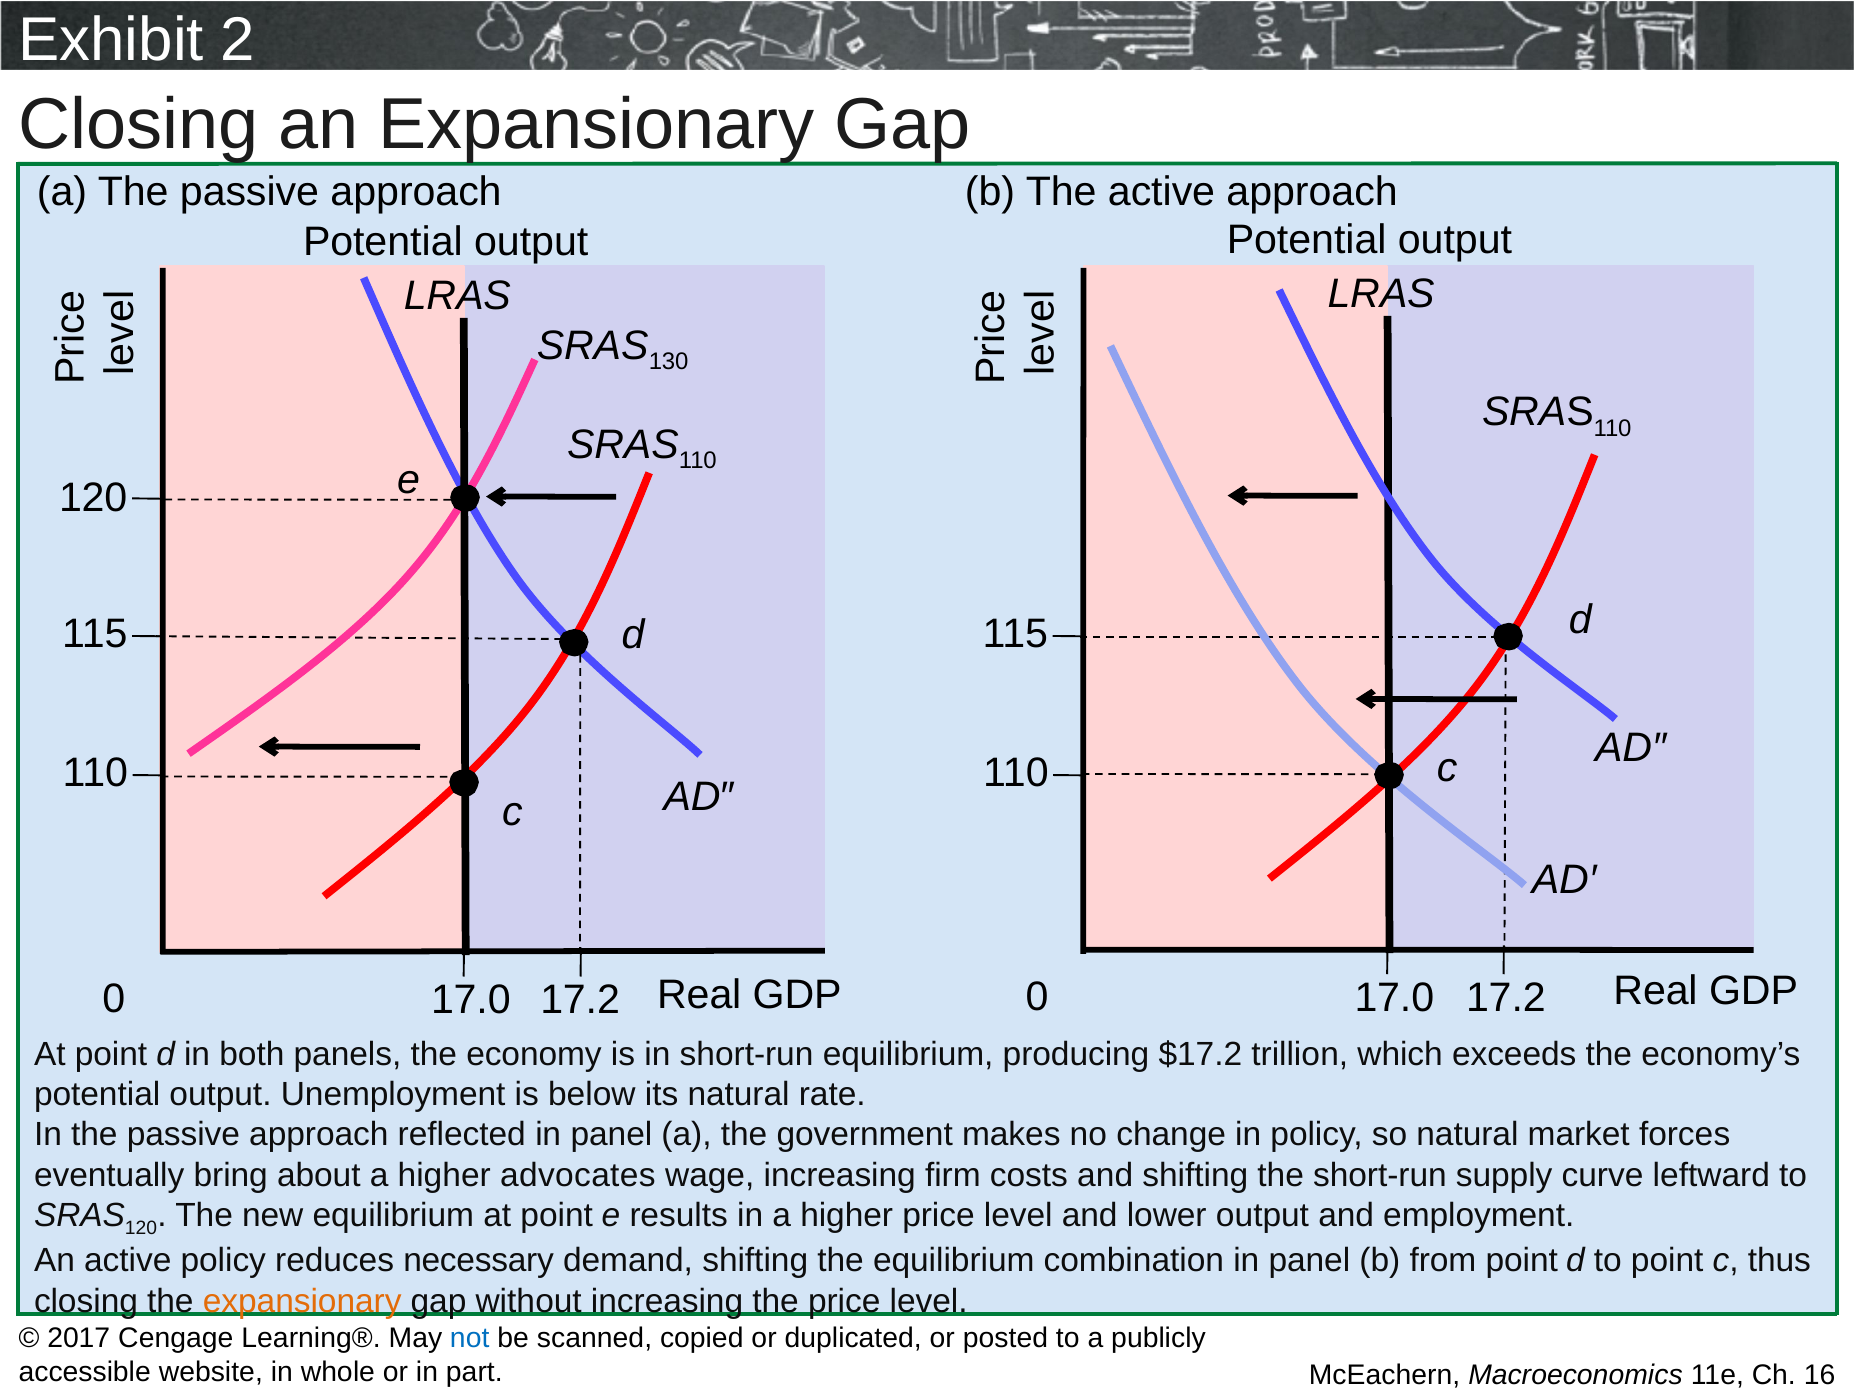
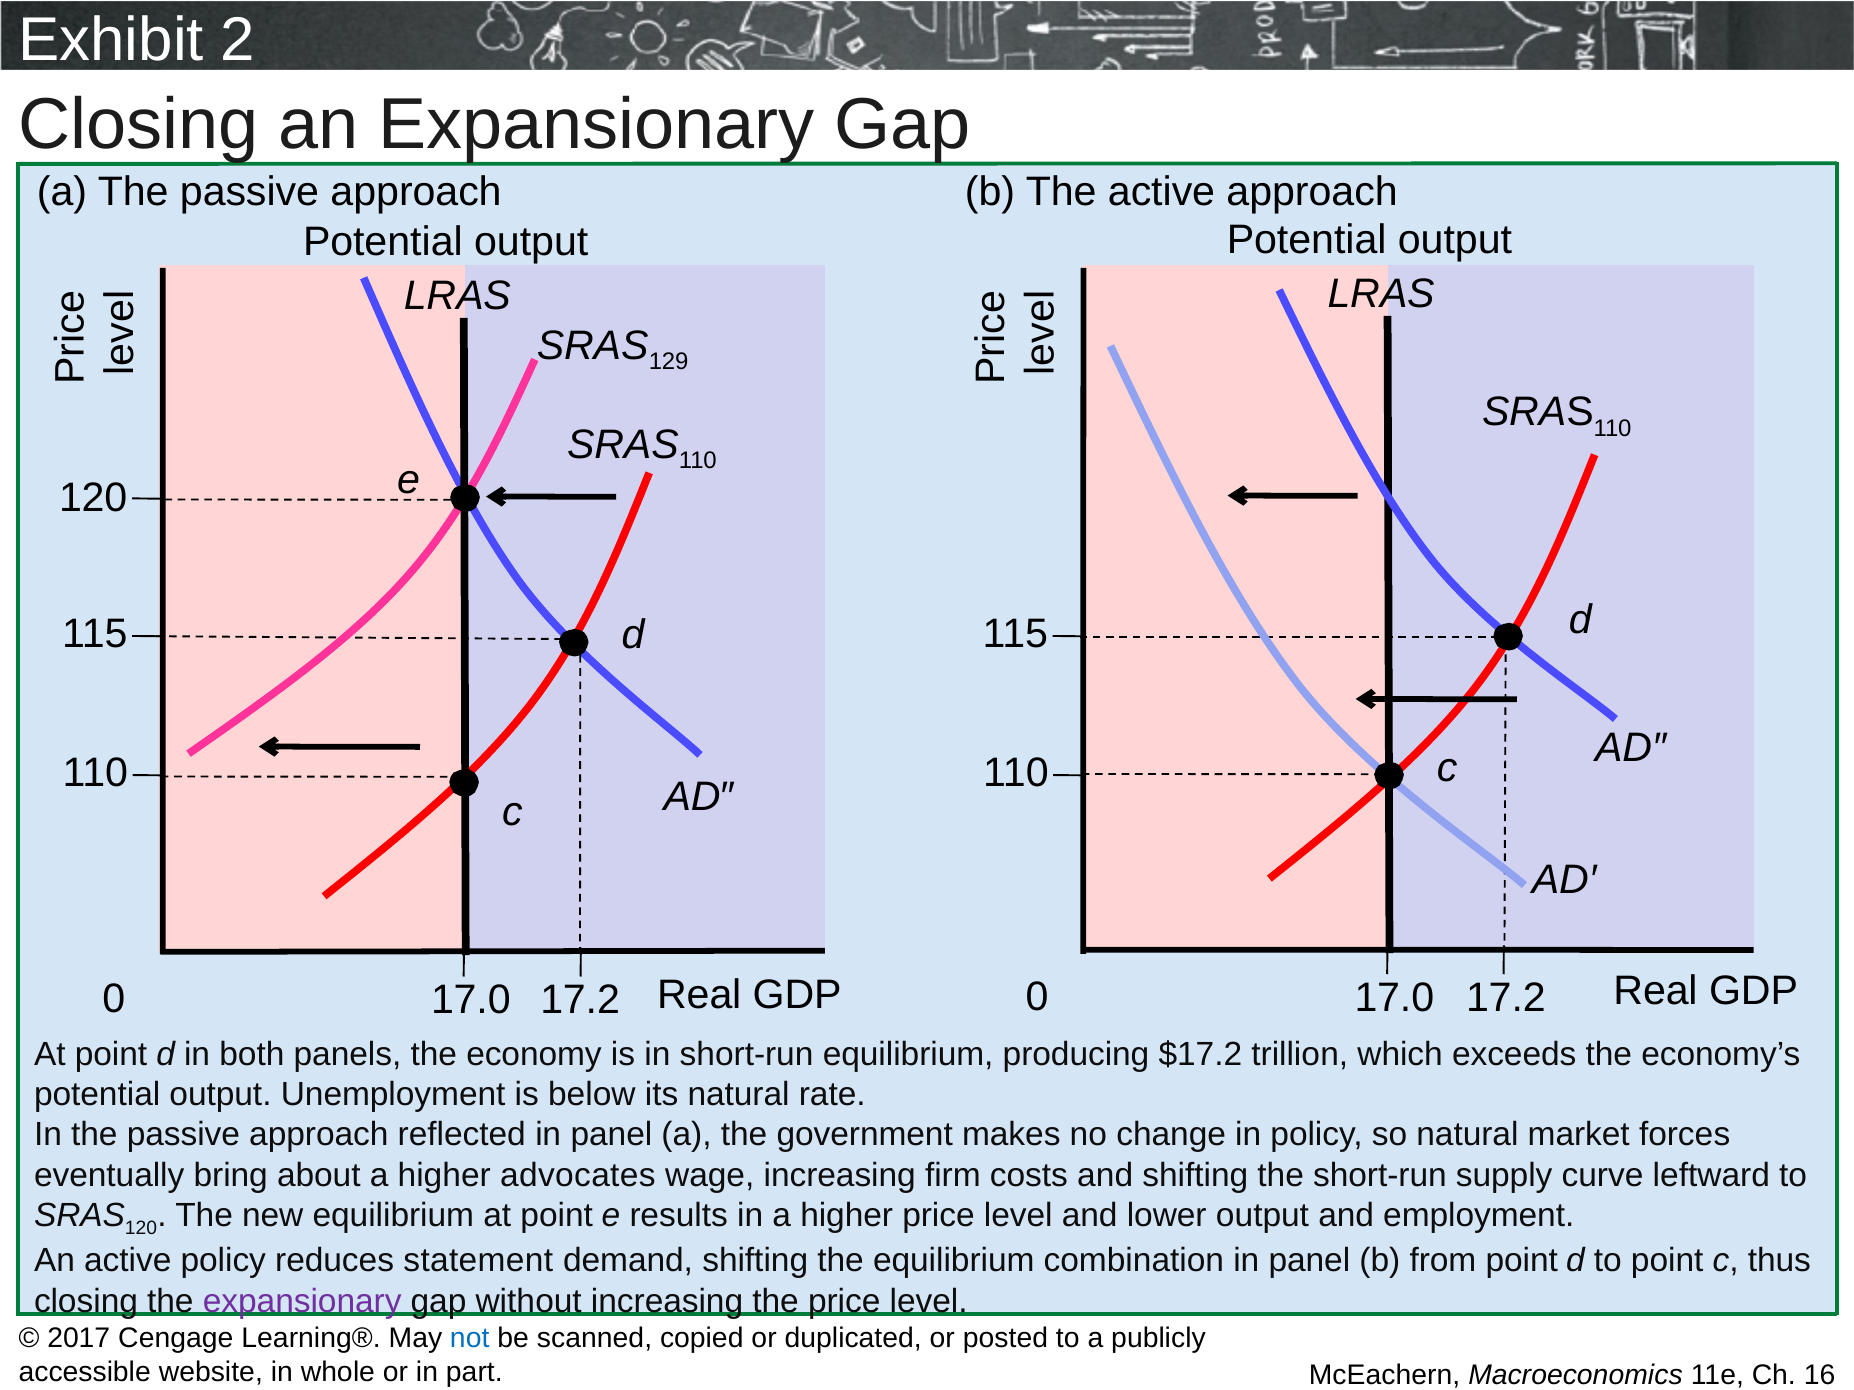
130: 130 -> 129
necessary: necessary -> statement
expansionary at (302, 1302) colour: orange -> purple
